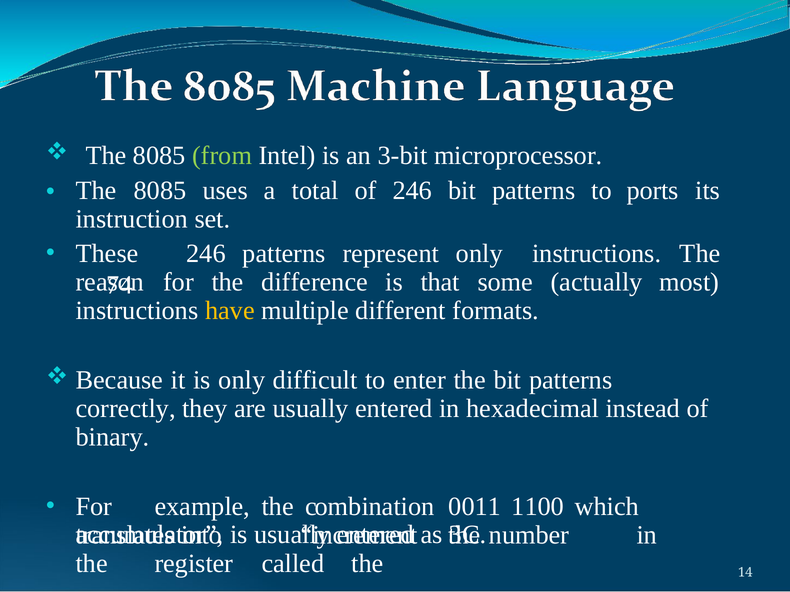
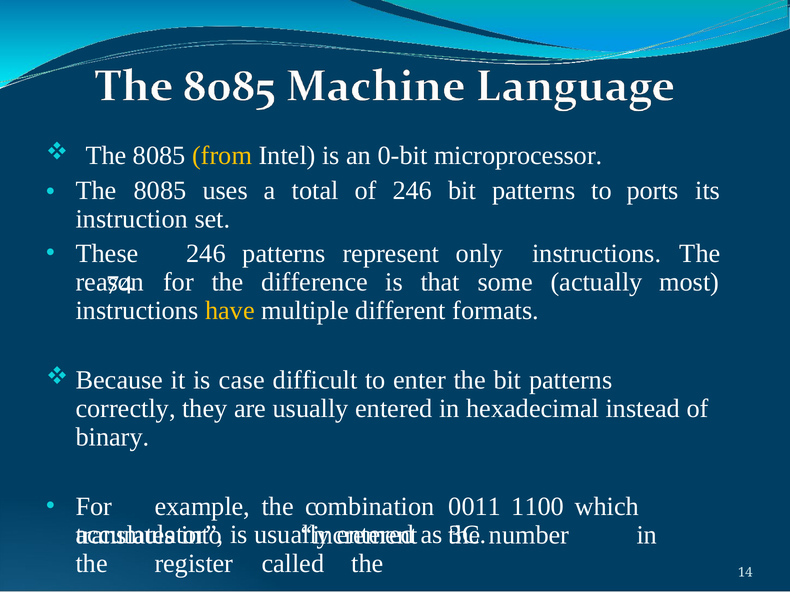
from colour: light green -> yellow
3-bit: 3-bit -> 0-bit
is only: only -> case
